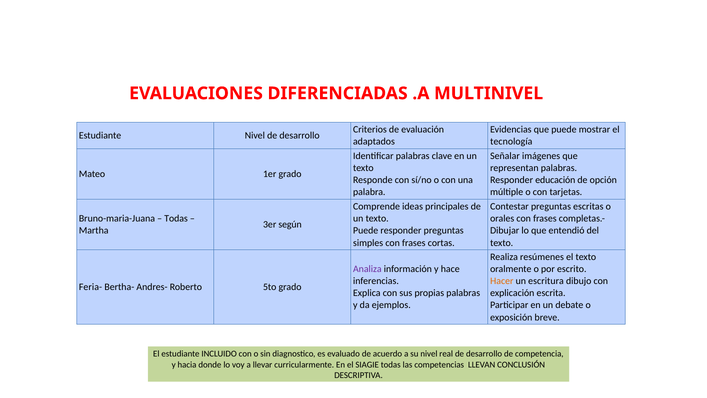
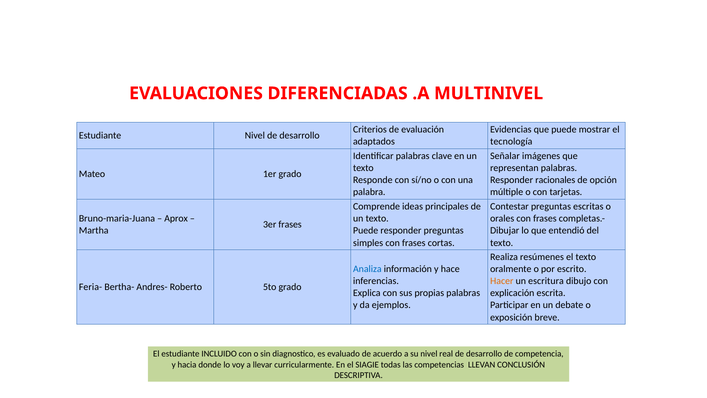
educación: educación -> racionales
Todas at (176, 219): Todas -> Aprox
3er según: según -> frases
Analiza colour: purple -> blue
